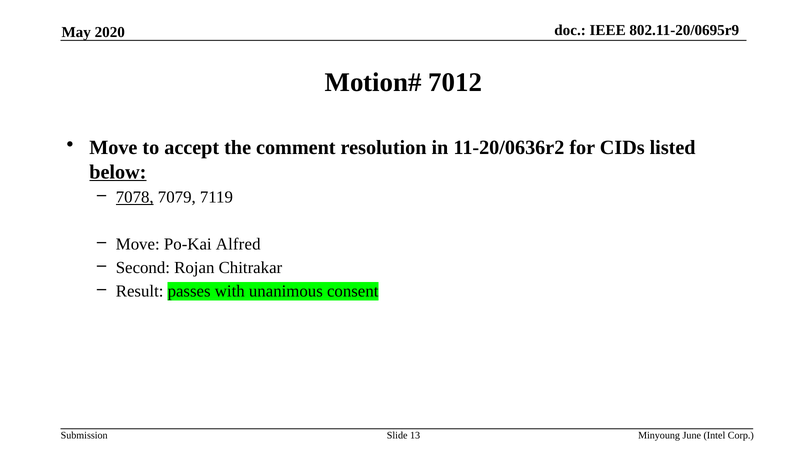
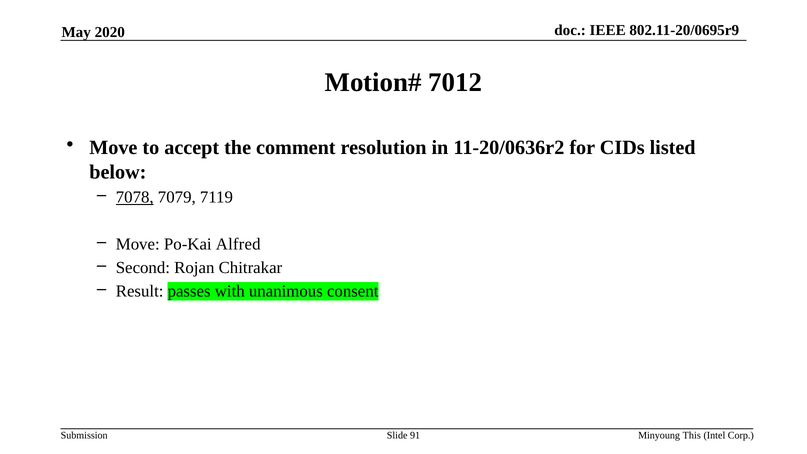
below underline: present -> none
13: 13 -> 91
June: June -> This
